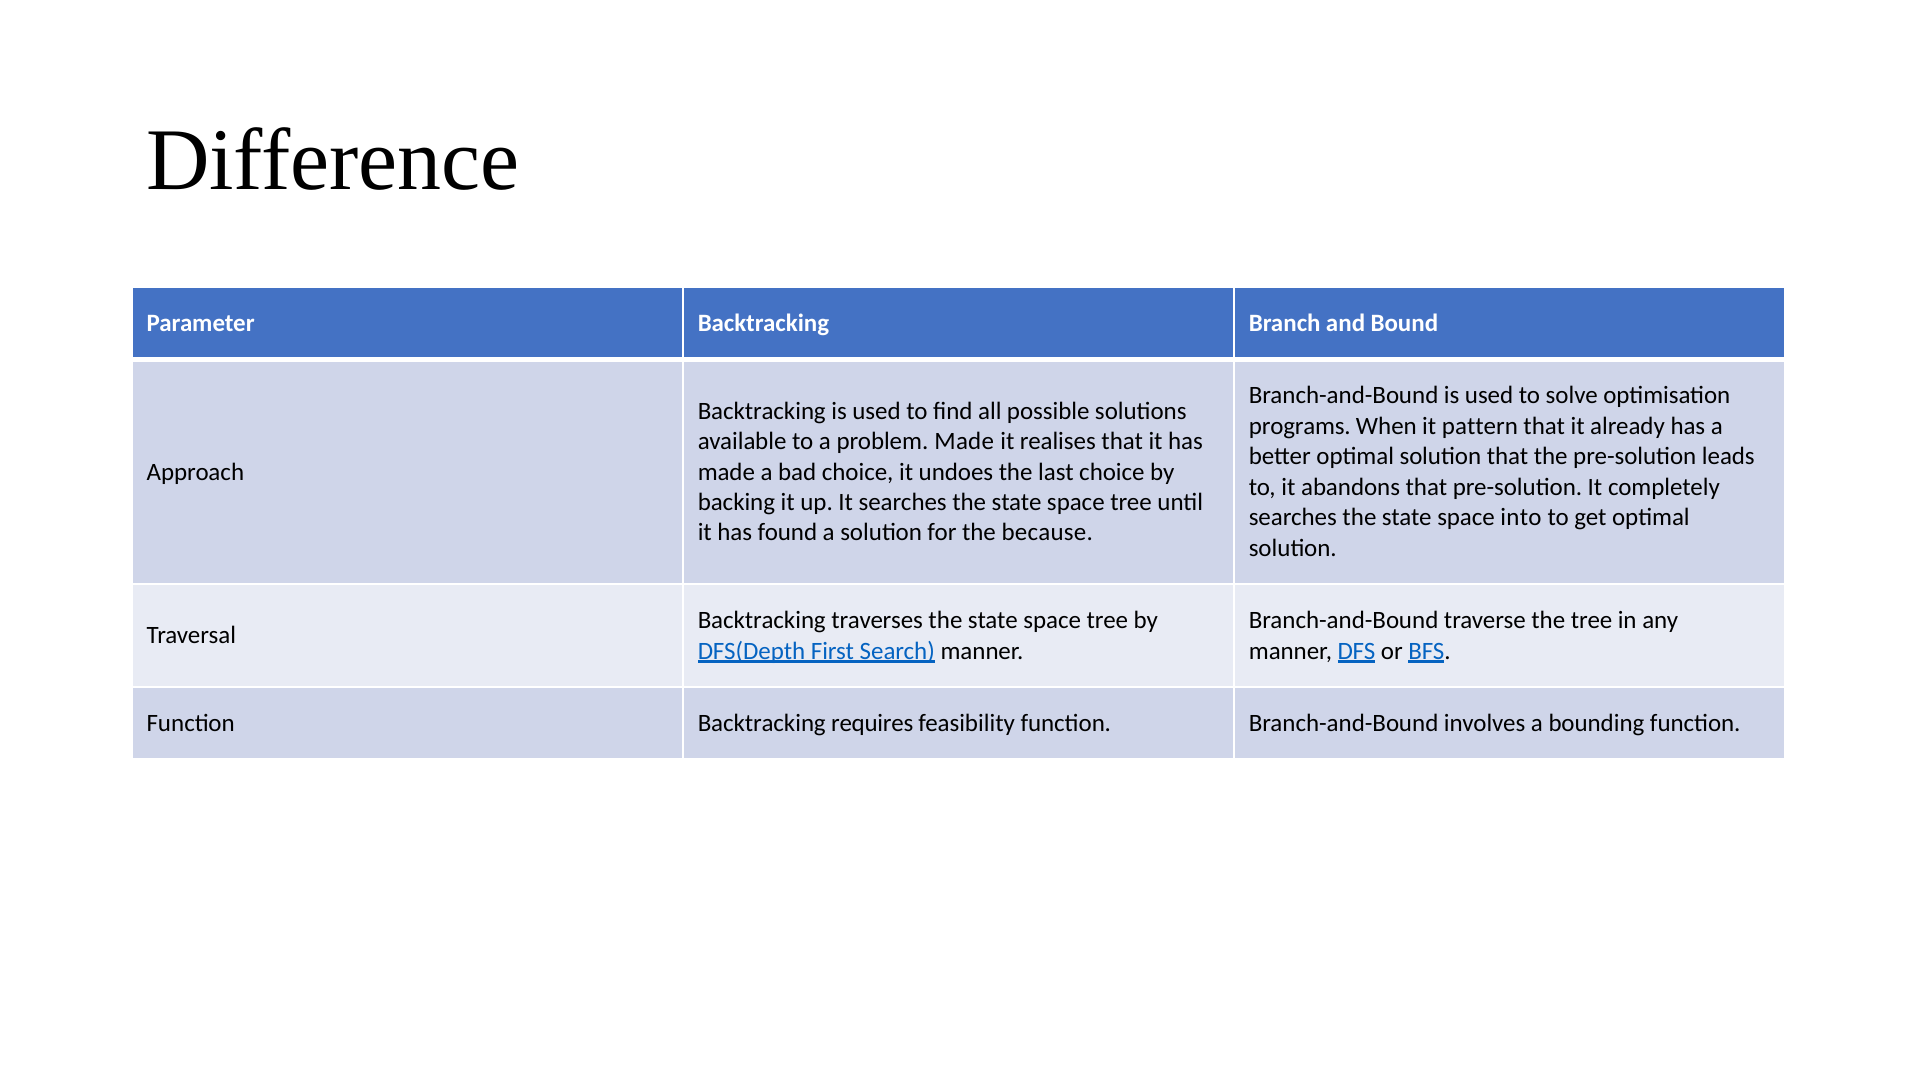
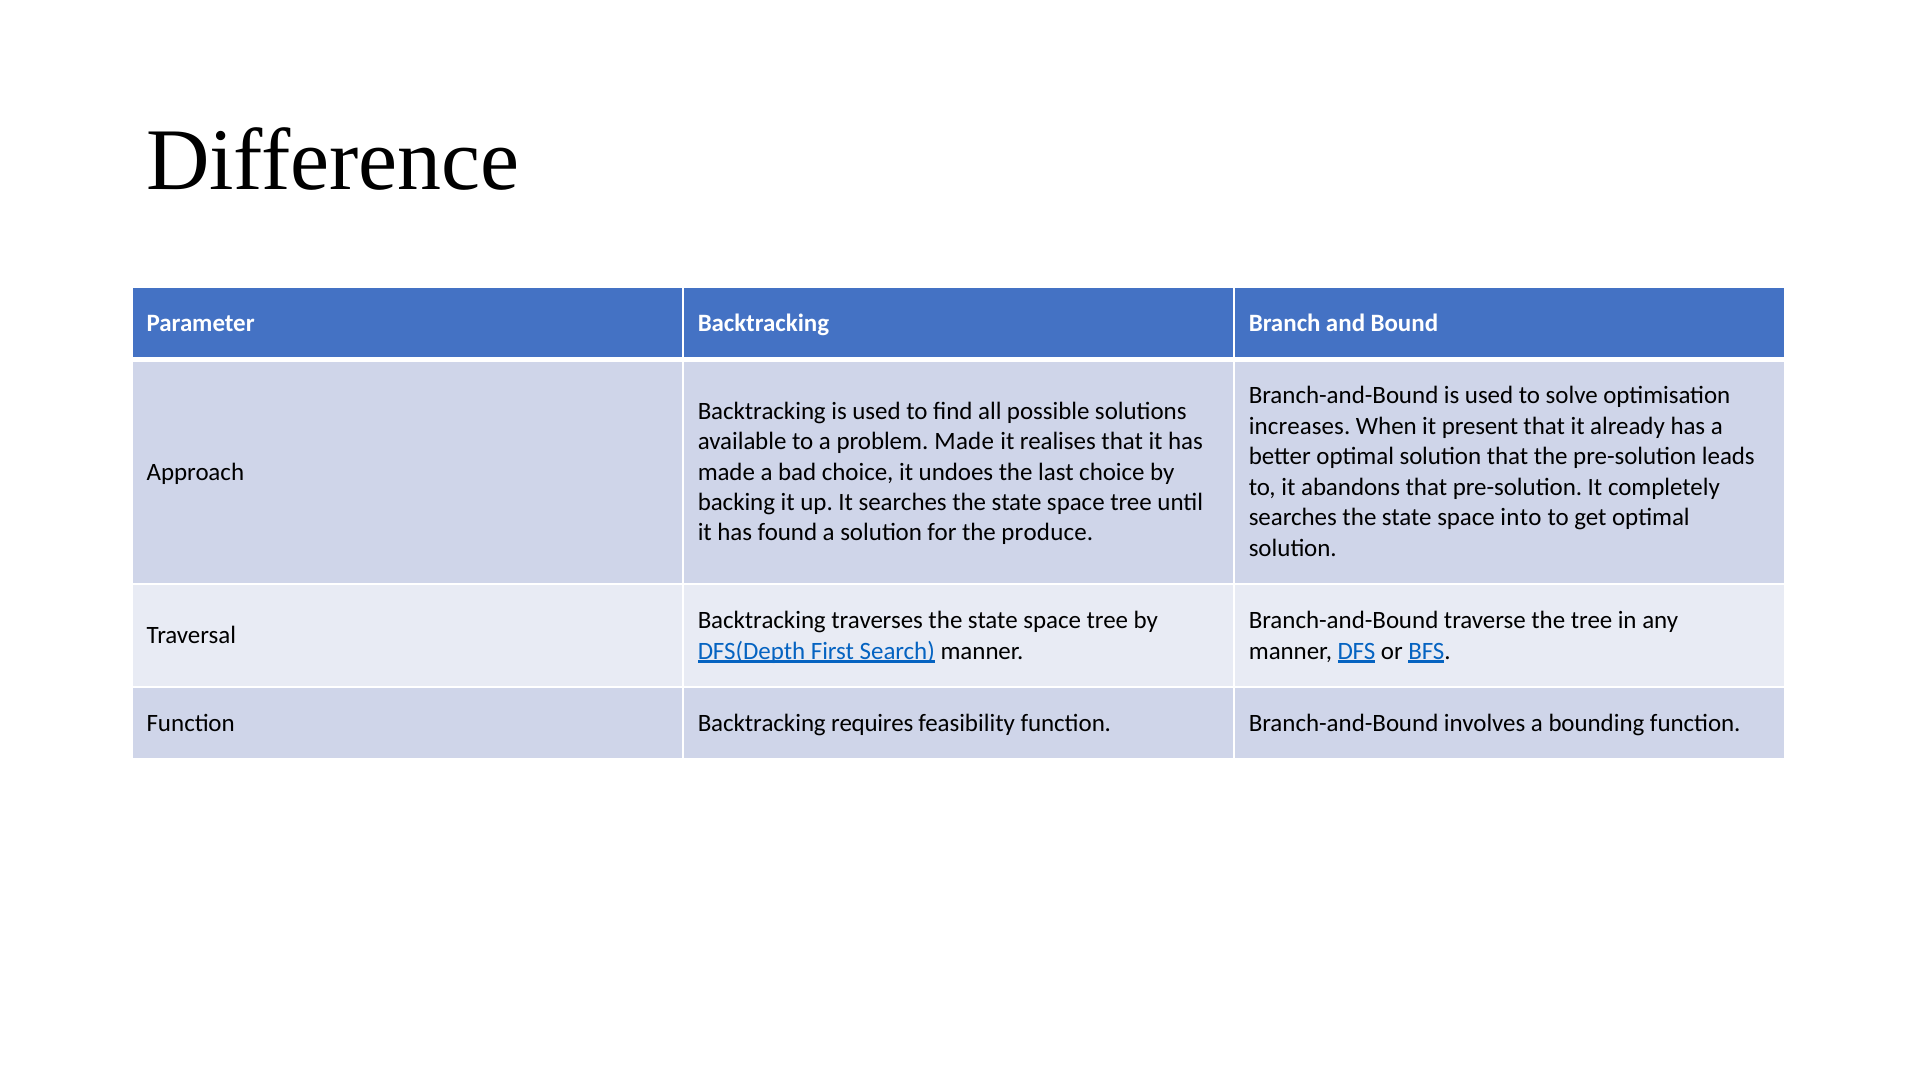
programs: programs -> increases
pattern: pattern -> present
because: because -> produce
